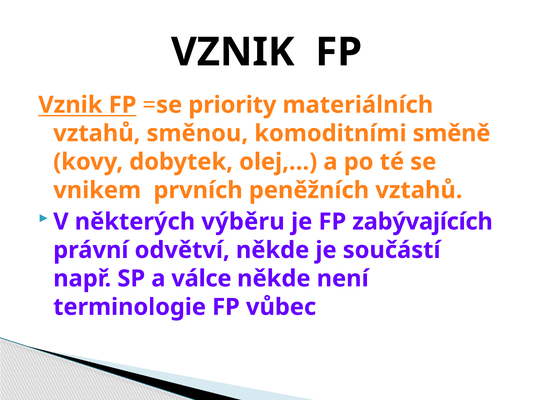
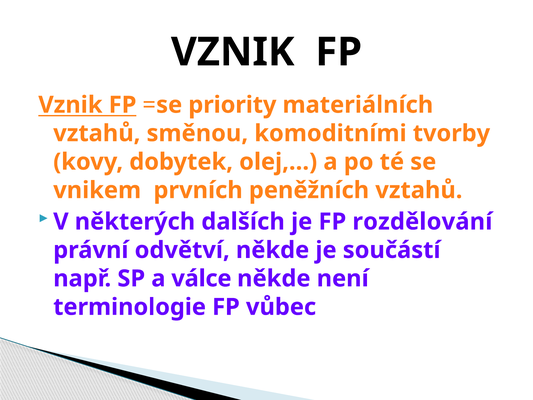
směně: směně -> tvorby
výběru: výběru -> dalších
zabývajících: zabývajících -> rozdělování
